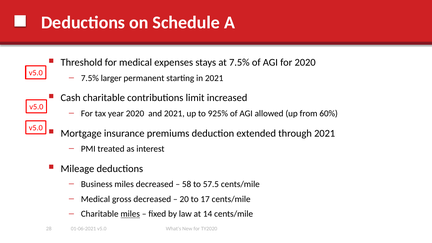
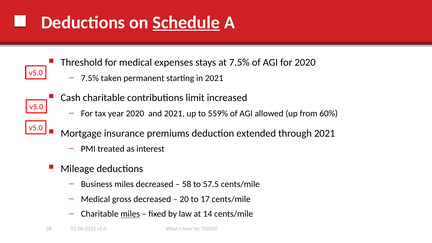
Schedule underline: none -> present
larger: larger -> taken
925%: 925% -> 559%
